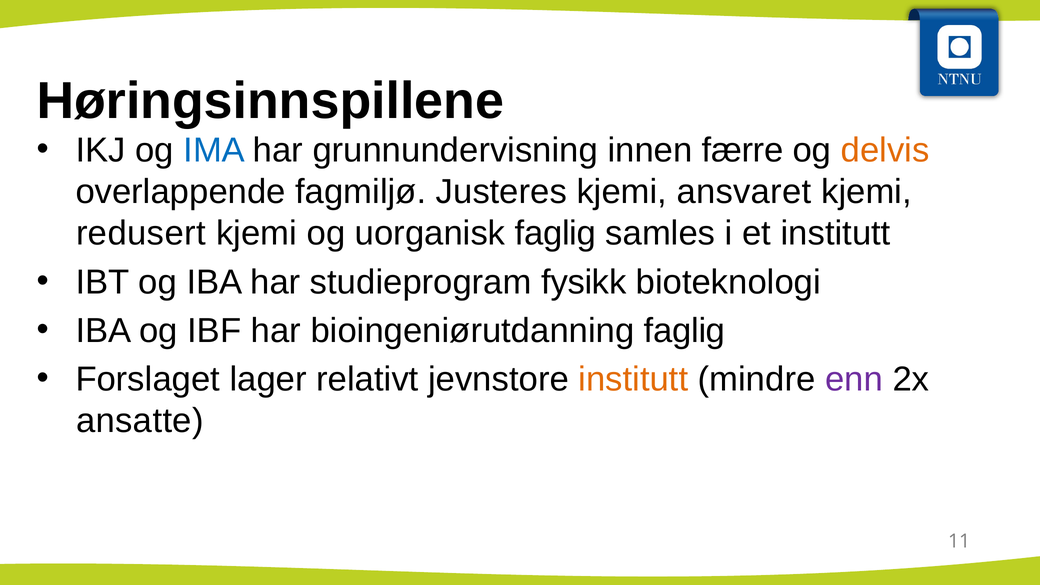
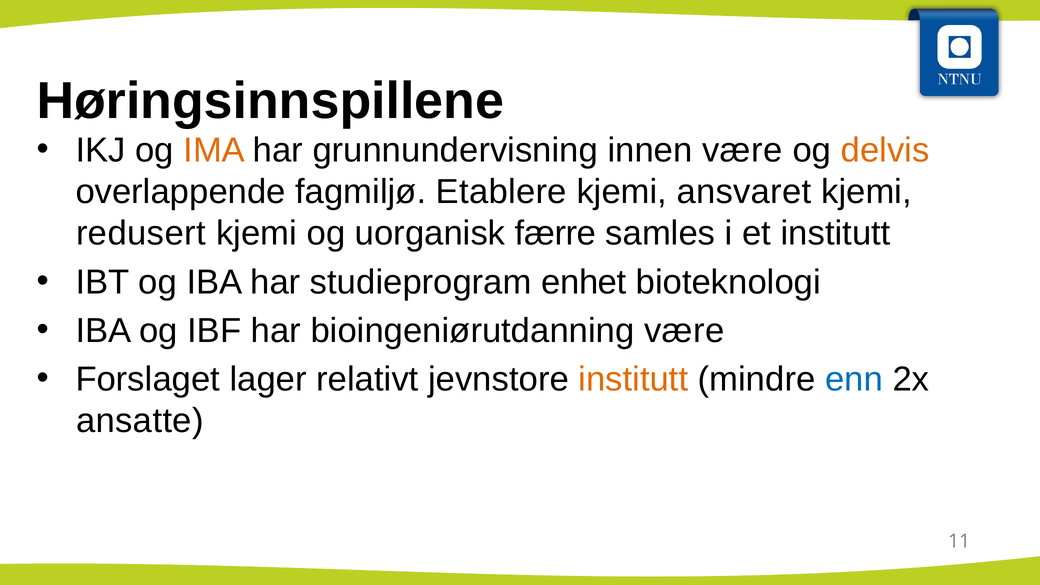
IMA colour: blue -> orange
innen færre: færre -> være
Justeres: Justeres -> Etablere
uorganisk faglig: faglig -> færre
fysikk: fysikk -> enhet
bioingeniørutdanning faglig: faglig -> være
enn colour: purple -> blue
